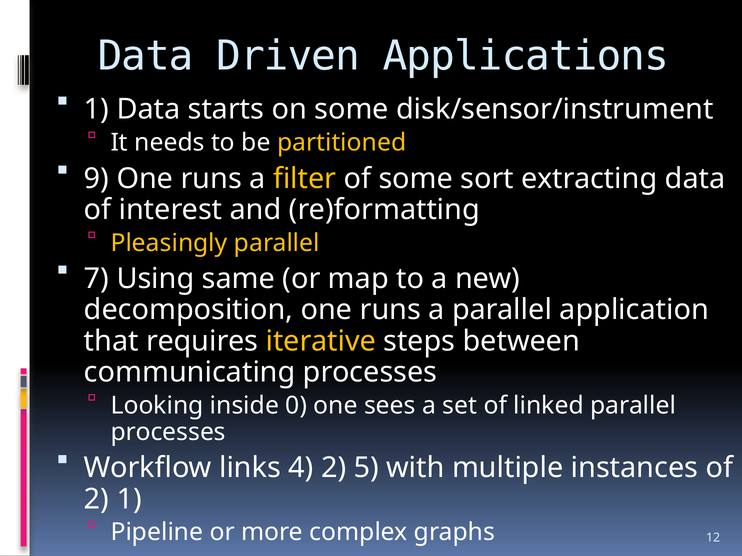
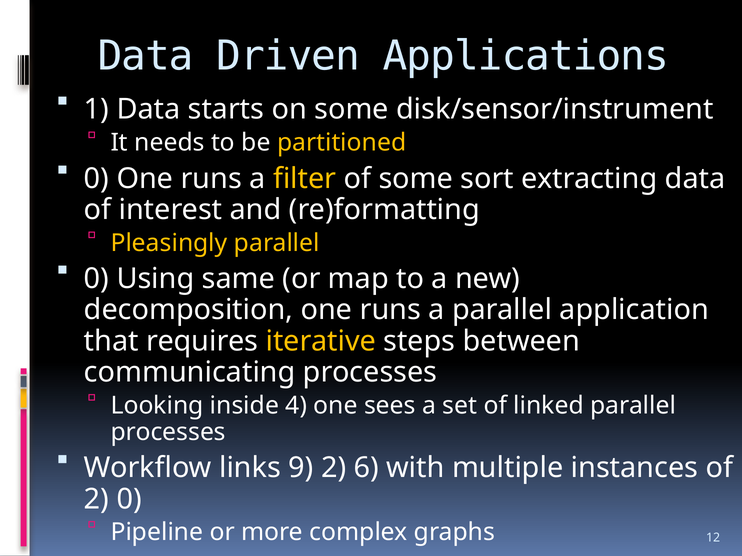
9 at (97, 179): 9 -> 0
7 at (97, 279): 7 -> 0
0: 0 -> 4
4: 4 -> 9
5: 5 -> 6
2 1: 1 -> 0
